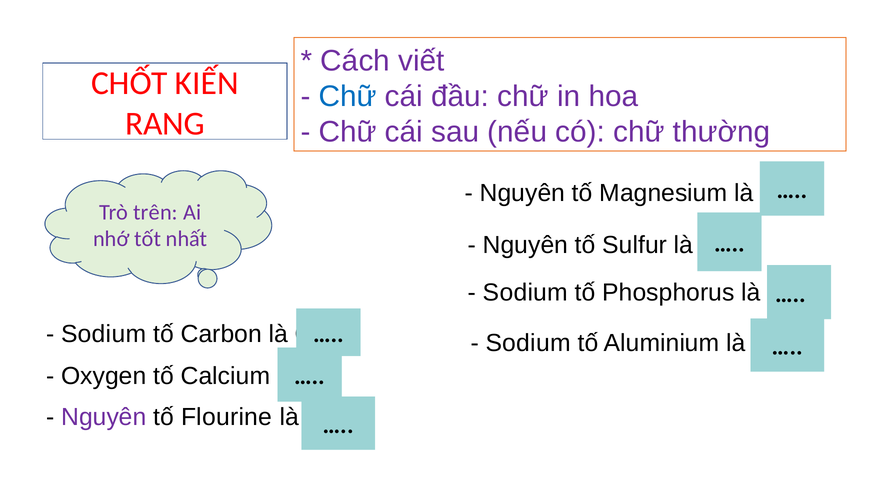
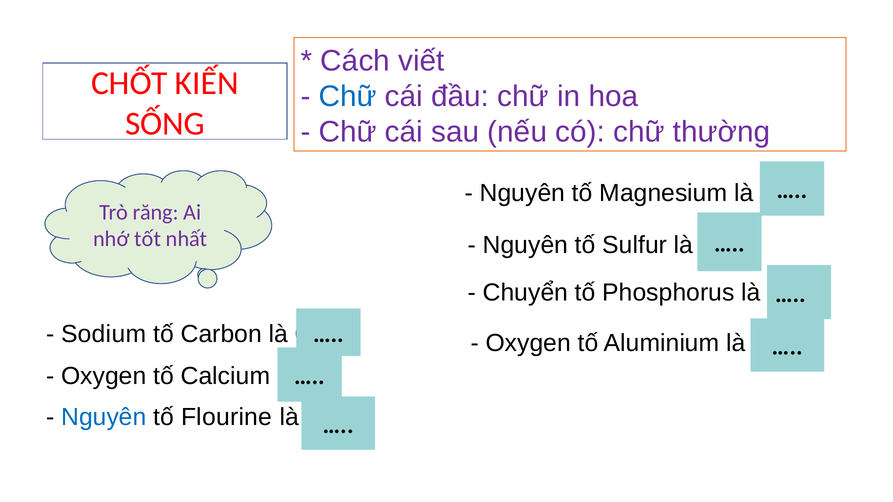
RANG: RANG -> SỐNG
trên: trên -> răng
Sodium at (525, 293): Sodium -> Chuyển
Sodium at (528, 343): Sodium -> Oxygen
Nguyên at (104, 417) colour: purple -> blue
